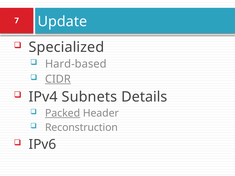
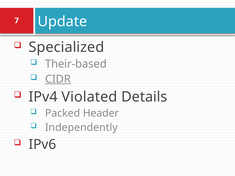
Hard-based: Hard-based -> Their-based
Subnets: Subnets -> Violated
Packed underline: present -> none
Reconstruction: Reconstruction -> Independently
